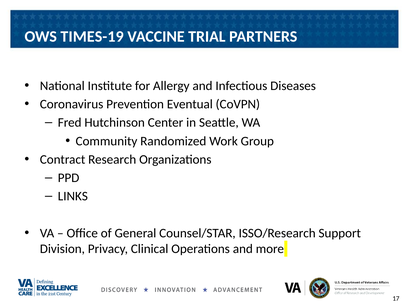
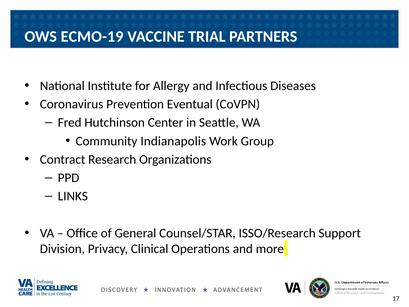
TIMES-19: TIMES-19 -> ECMO-19
Randomized: Randomized -> Indianapolis
